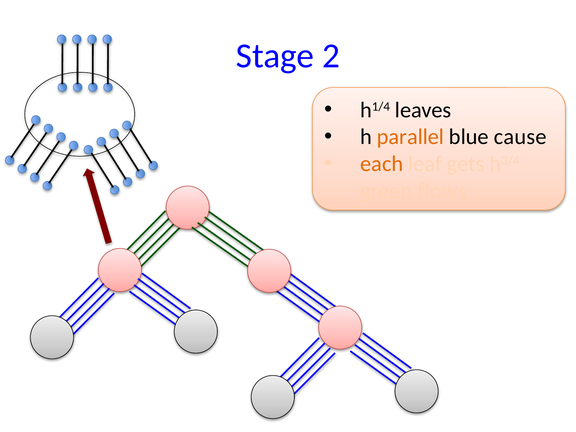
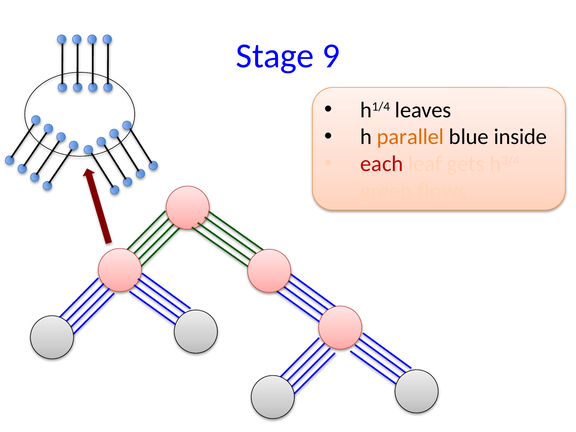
2: 2 -> 9
cause: cause -> inside
each colour: orange -> red
